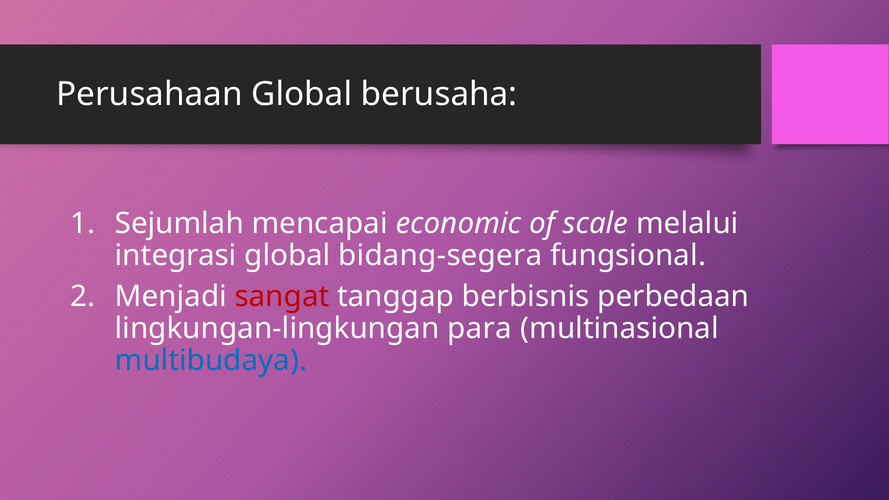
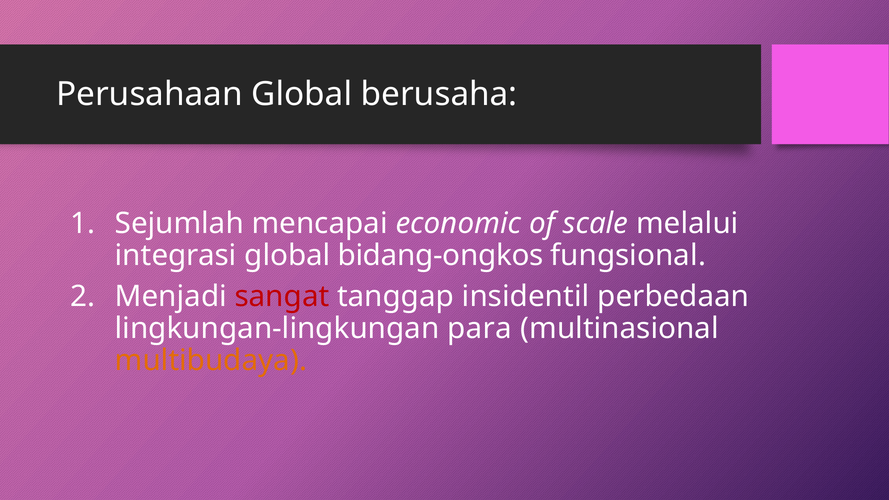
bidang-segera: bidang-segera -> bidang-ongkos
berbisnis: berbisnis -> insidentil
multibudaya colour: blue -> orange
